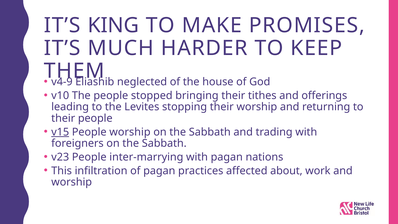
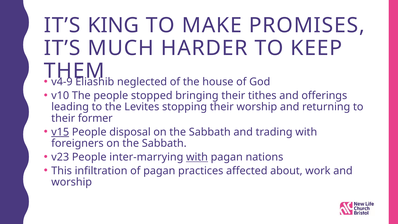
their people: people -> former
People worship: worship -> disposal
with at (197, 157) underline: none -> present
